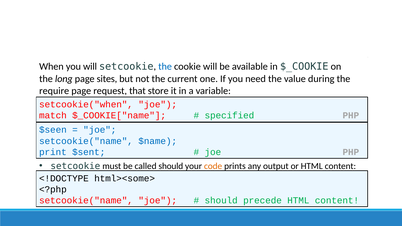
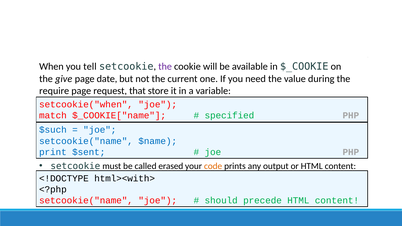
you will: will -> tell
the at (165, 67) colour: blue -> purple
long: long -> give
sites: sites -> date
$seen: $seen -> $such
called should: should -> erased
html><some>: html><some> -> html><with>
